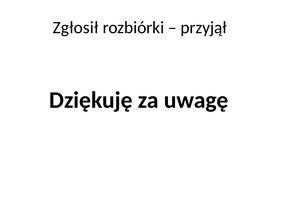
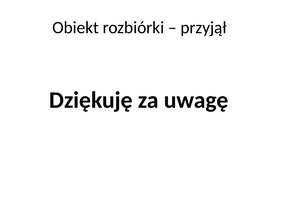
Zgłosił: Zgłosił -> Obiekt
